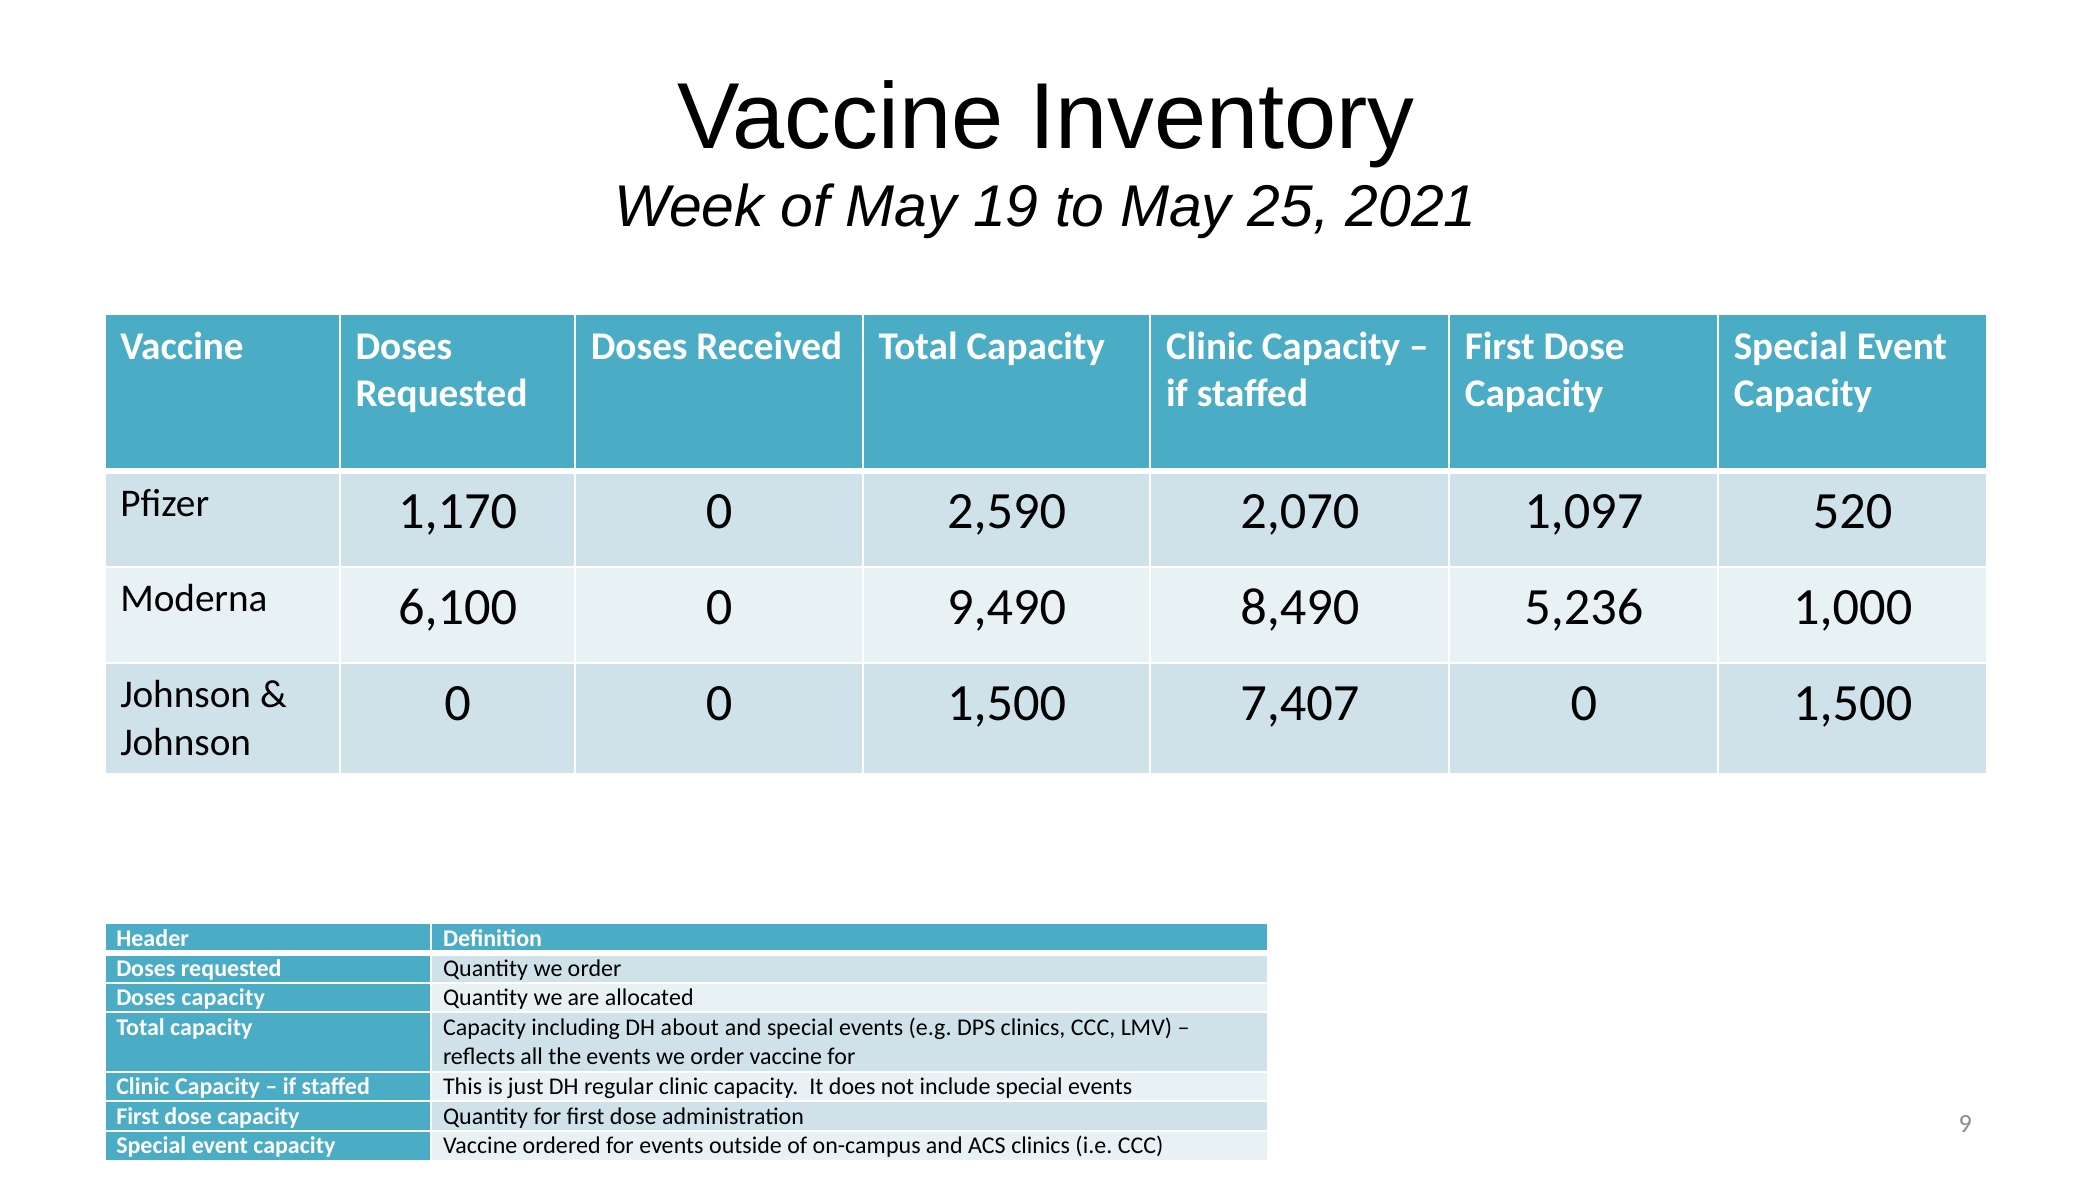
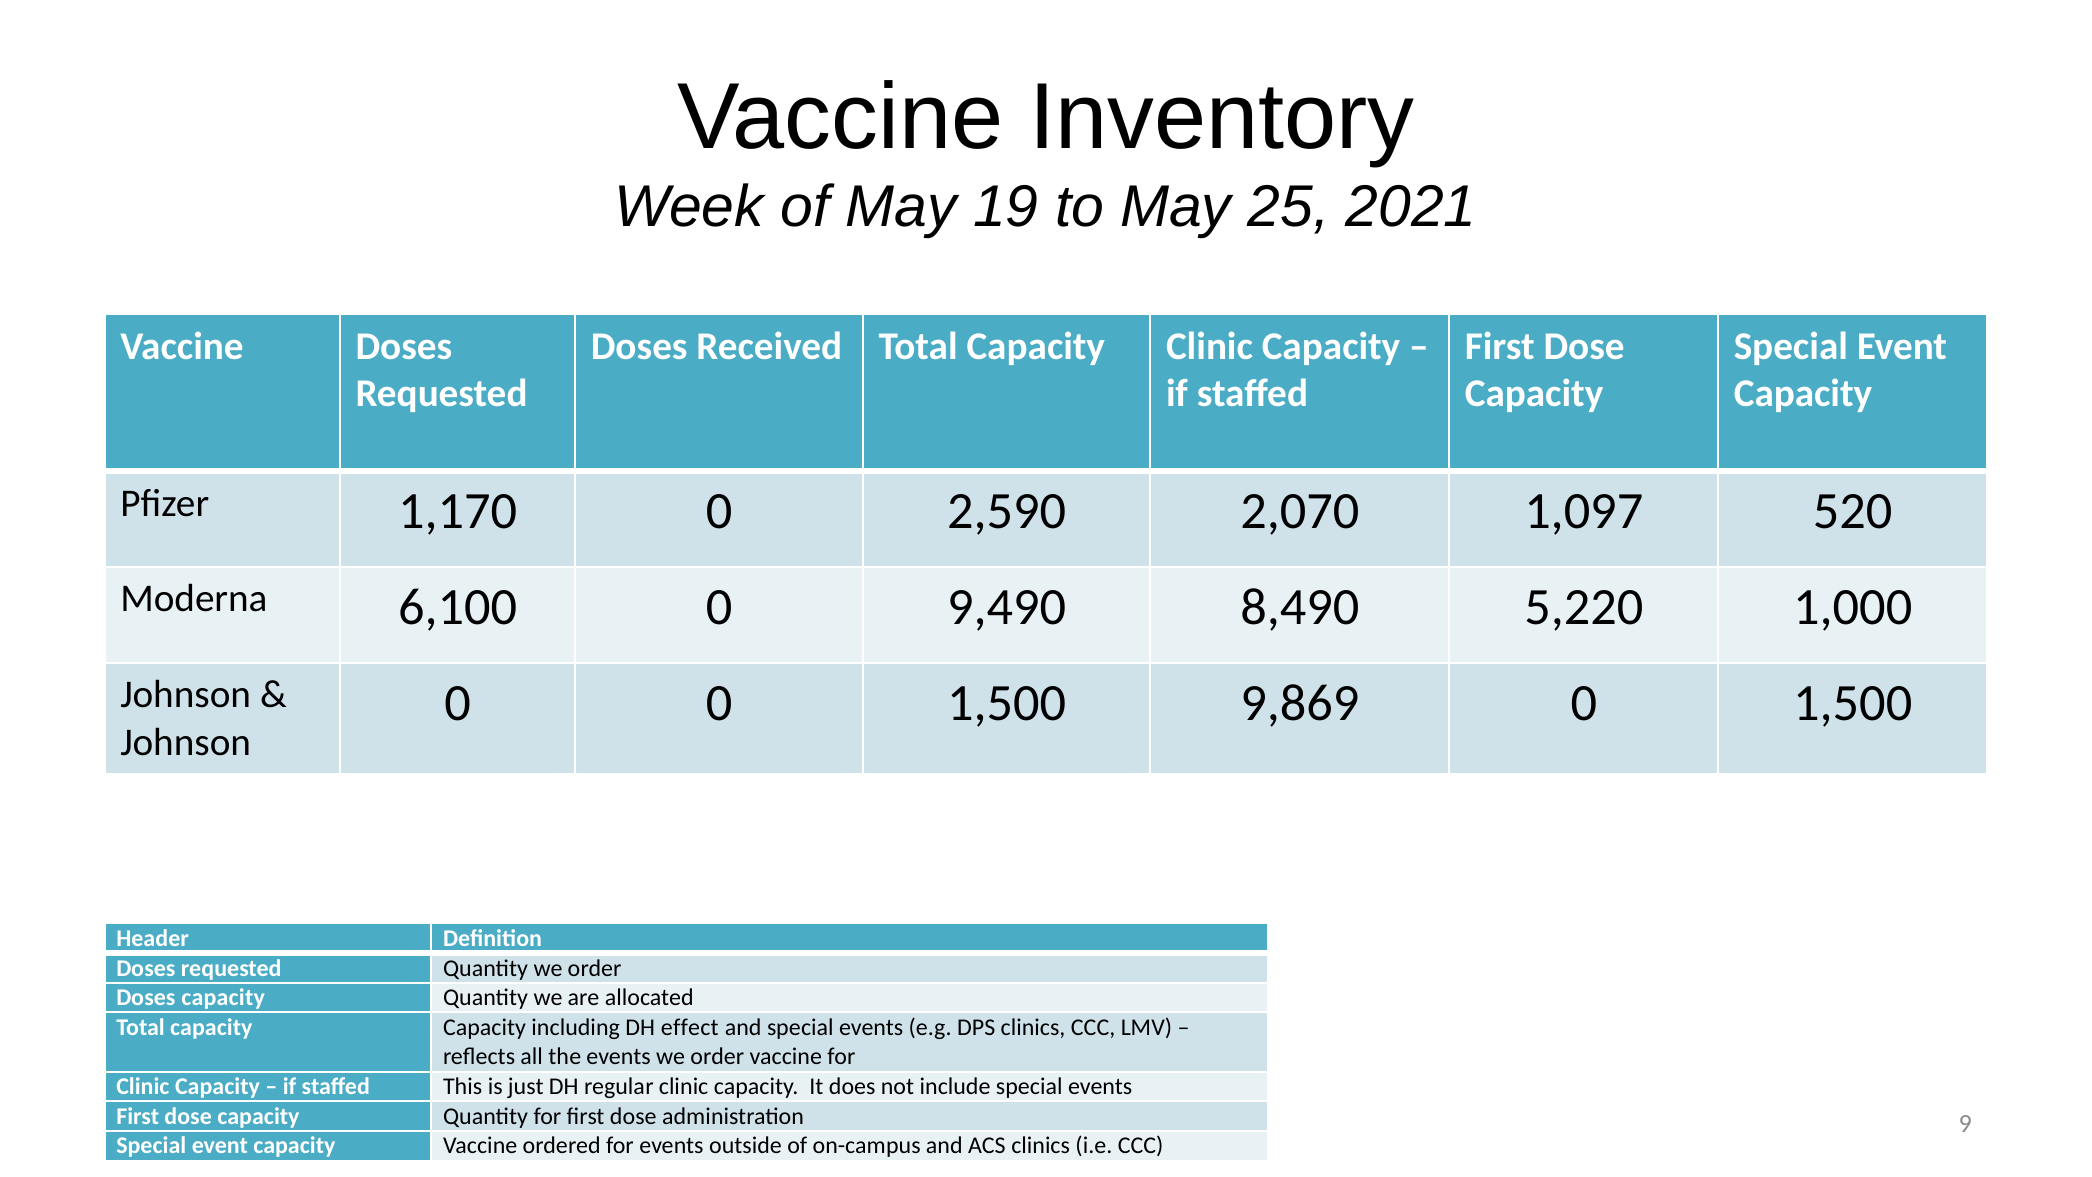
5,236: 5,236 -> 5,220
7,407: 7,407 -> 9,869
about: about -> effect
